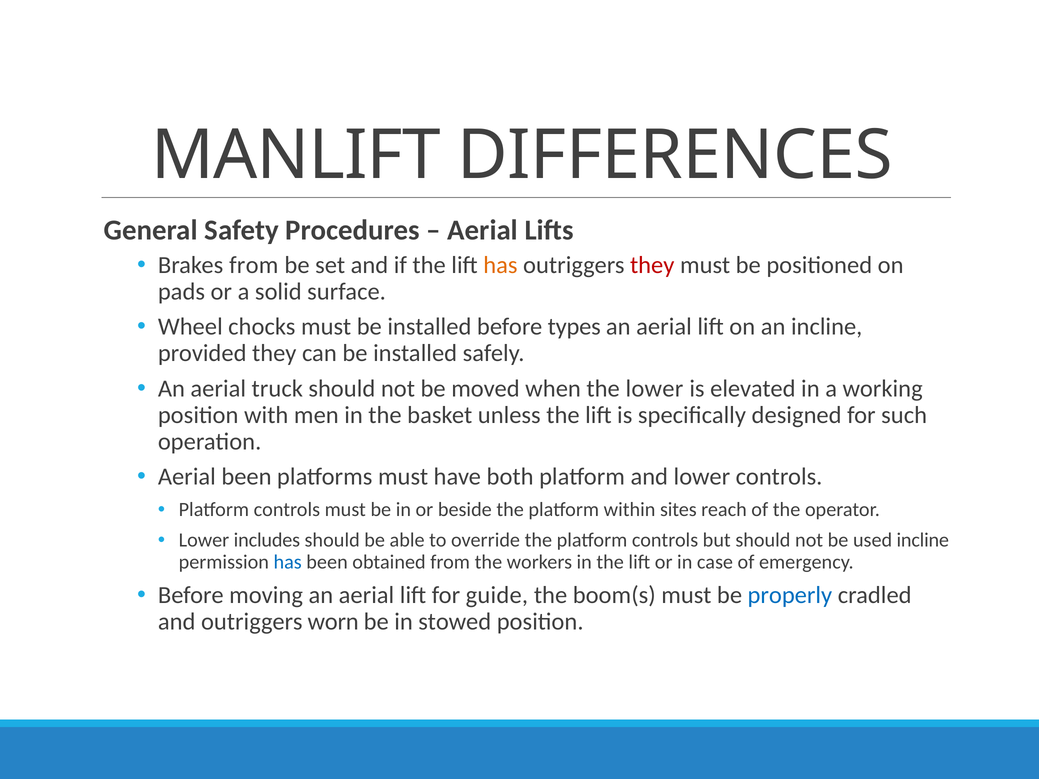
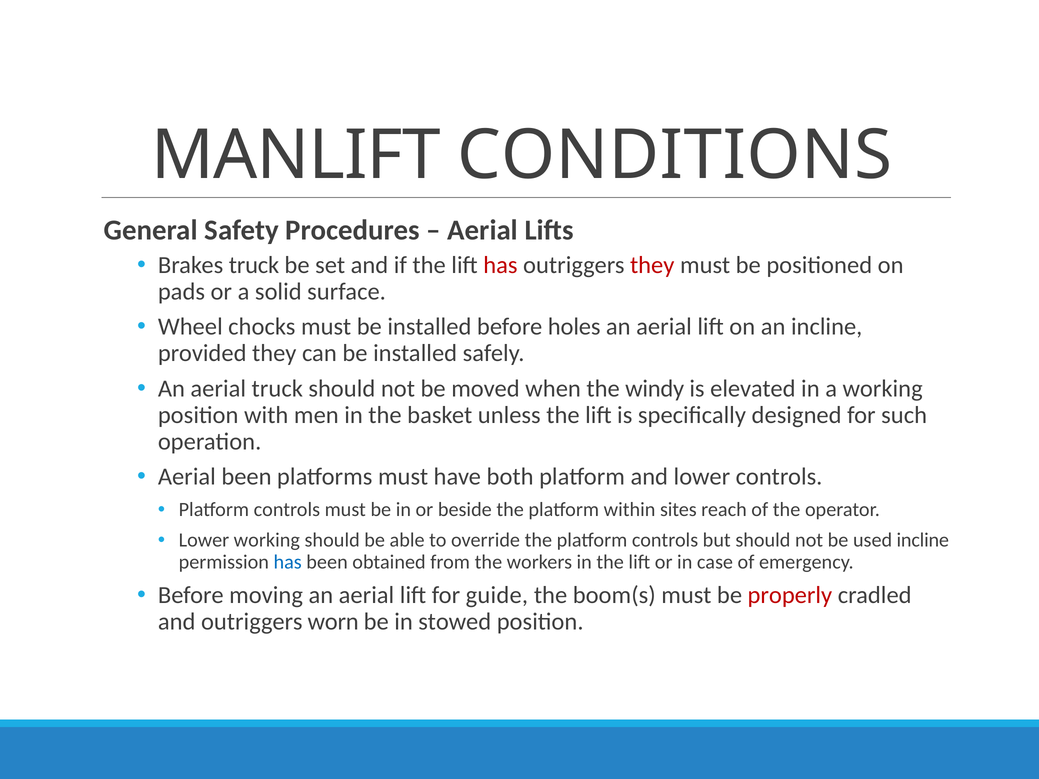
DIFFERENCES: DIFFERENCES -> CONDITIONS
Brakes from: from -> truck
has at (500, 265) colour: orange -> red
types: types -> holes
the lower: lower -> windy
Lower includes: includes -> working
properly colour: blue -> red
